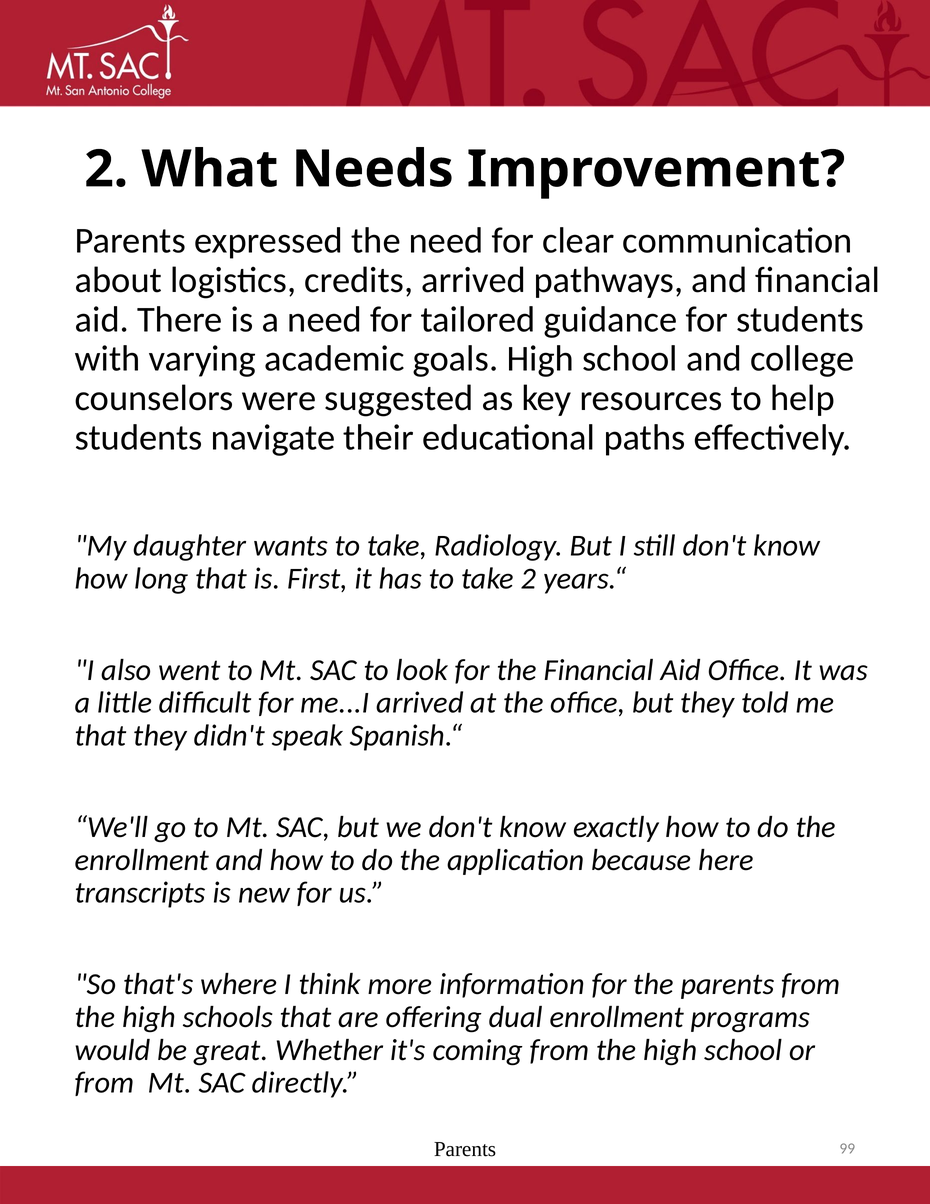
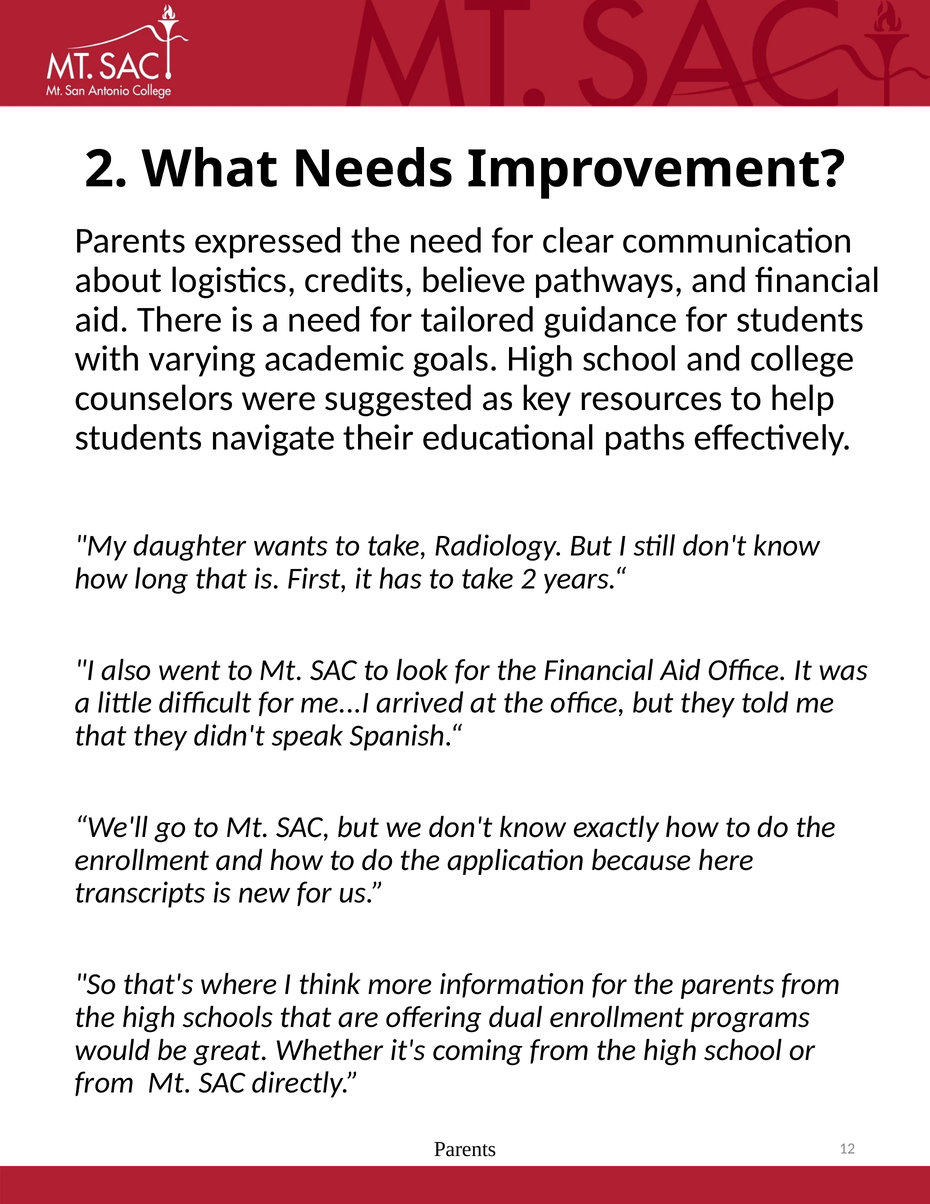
credits arrived: arrived -> believe
99: 99 -> 12
